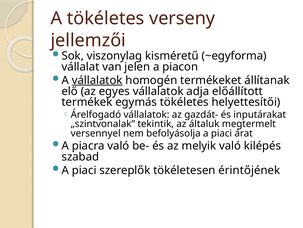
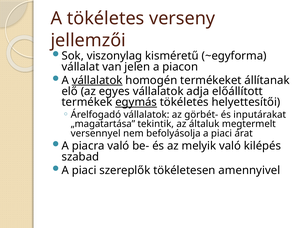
egymás underline: none -> present
gazdát-: gazdát- -> görbét-
„szintvonalak: „szintvonalak -> „magatartása
érintőjének: érintőjének -> amennyivel
